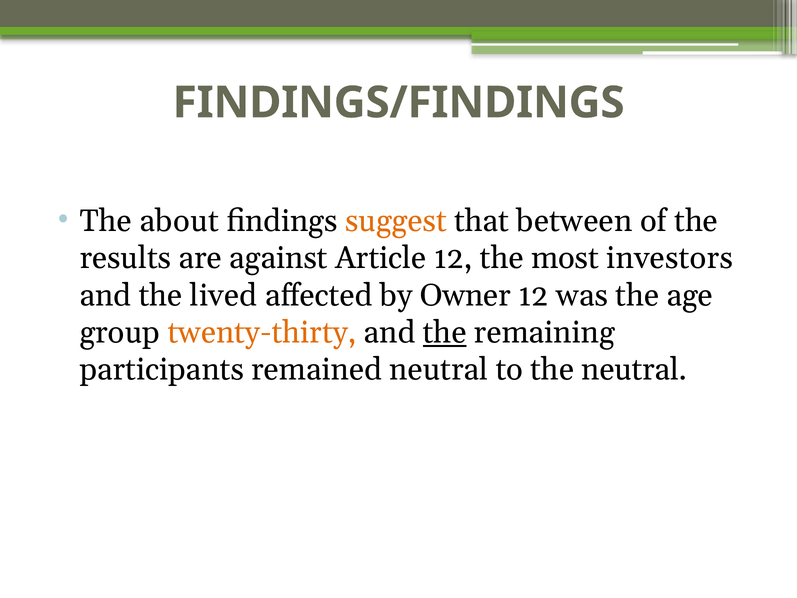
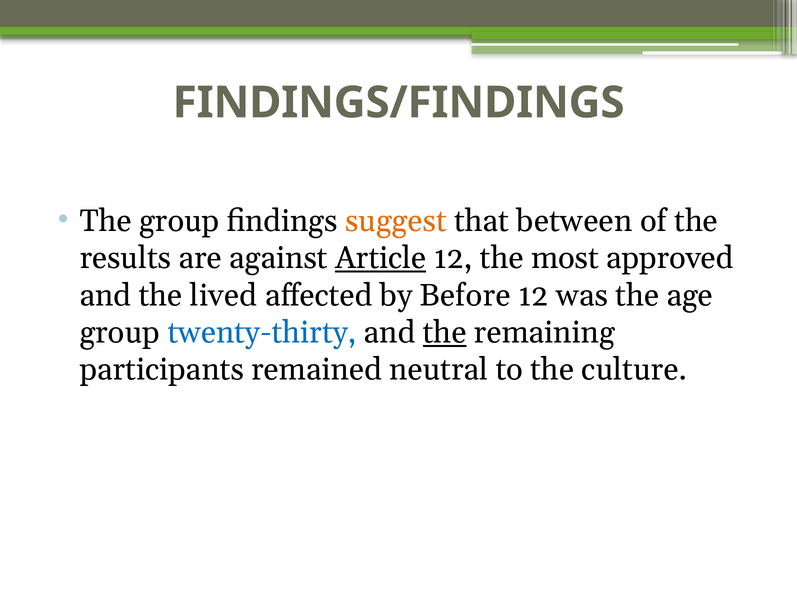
The about: about -> group
Article underline: none -> present
investors: investors -> approved
Owner: Owner -> Before
twenty-thirty colour: orange -> blue
the neutral: neutral -> culture
